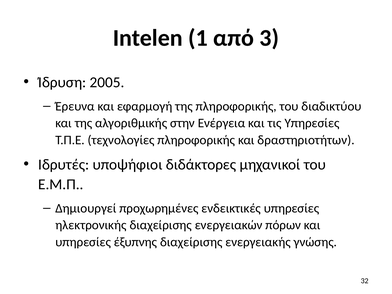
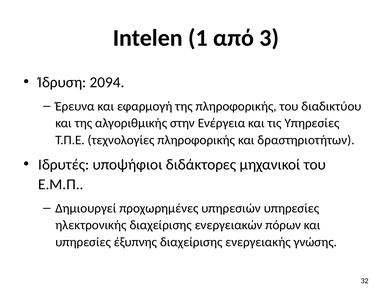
2005: 2005 -> 2094
ενδεικτικές: ενδεικτικές -> υπηρεσιών
